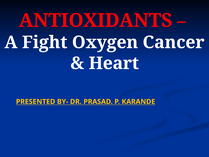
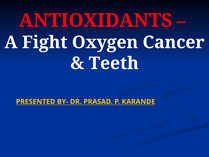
Heart: Heart -> Teeth
